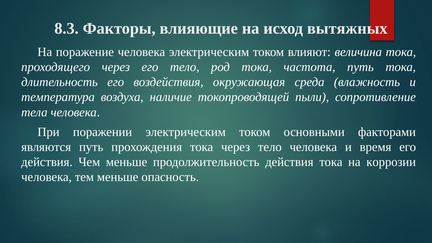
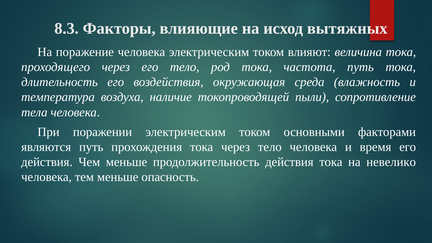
коррозии: коррозии -> невелико
